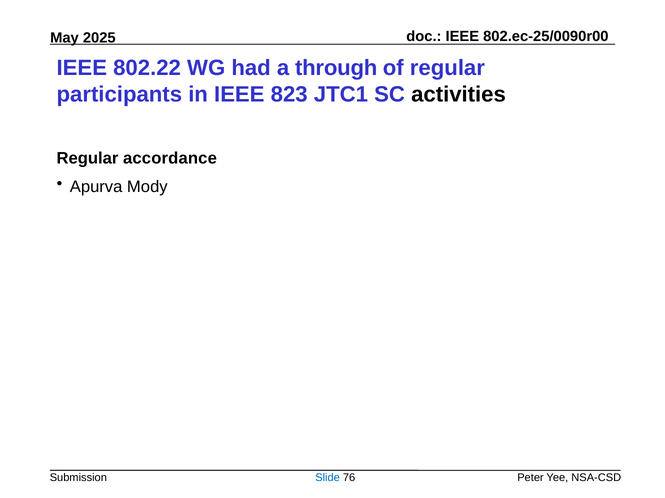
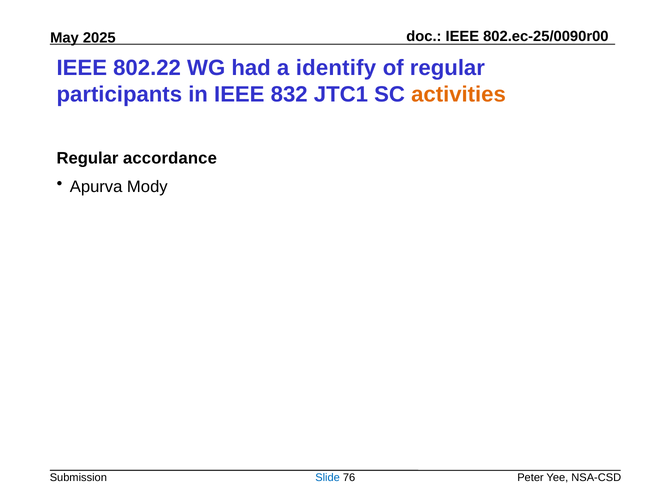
through: through -> identify
823: 823 -> 832
activities colour: black -> orange
